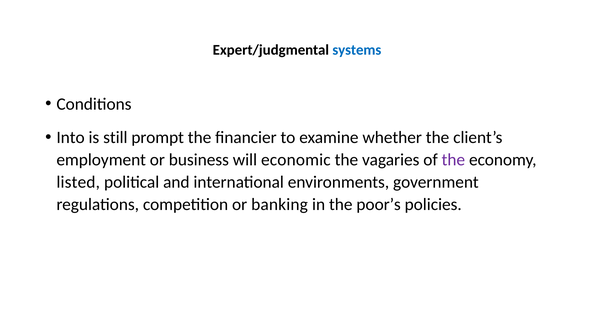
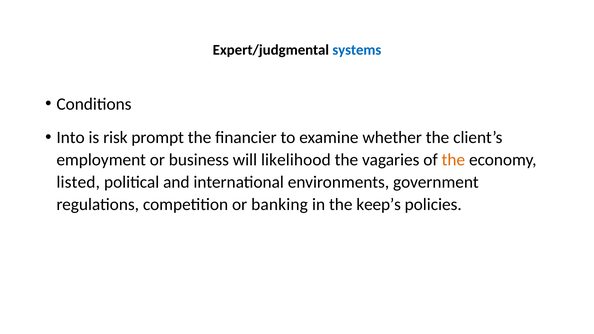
still: still -> risk
economic: economic -> likelihood
the at (453, 160) colour: purple -> orange
poor’s: poor’s -> keep’s
